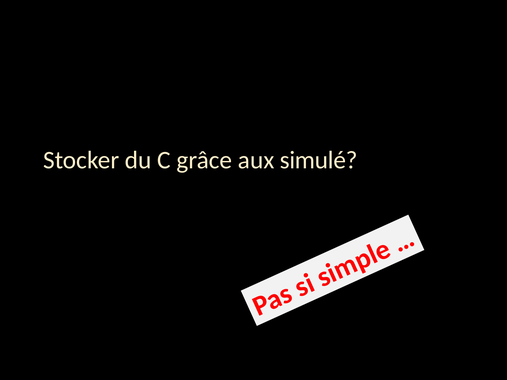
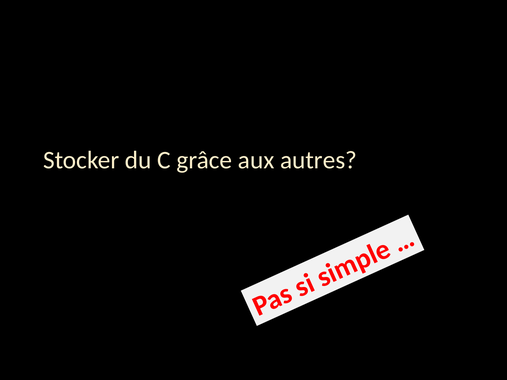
simulé: simulé -> autres
